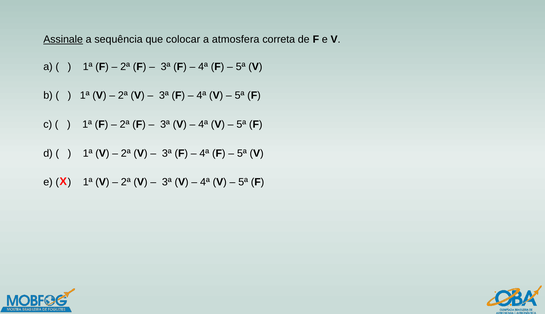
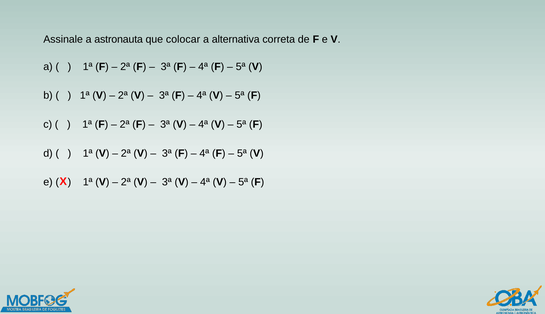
Assinale underline: present -> none
sequência: sequência -> astronauta
atmosfera: atmosfera -> alternativa
